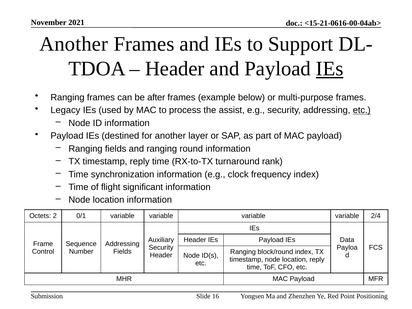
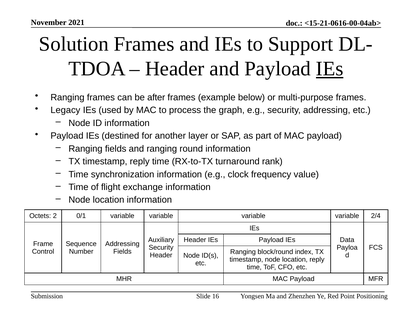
Another at (74, 44): Another -> Solution
assist: assist -> graph
etc at (362, 110) underline: present -> none
frequency index: index -> value
significant: significant -> exchange
